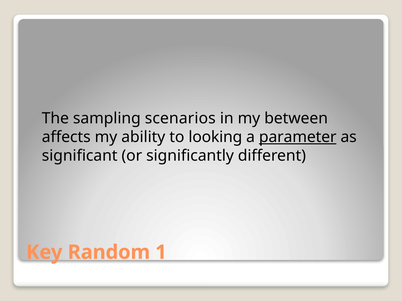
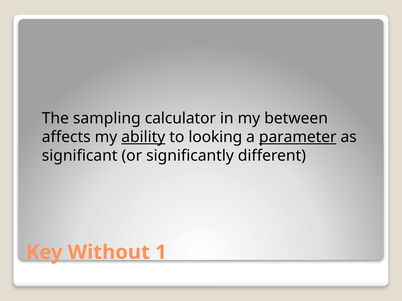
scenarios: scenarios -> calculator
ability underline: none -> present
Random: Random -> Without
